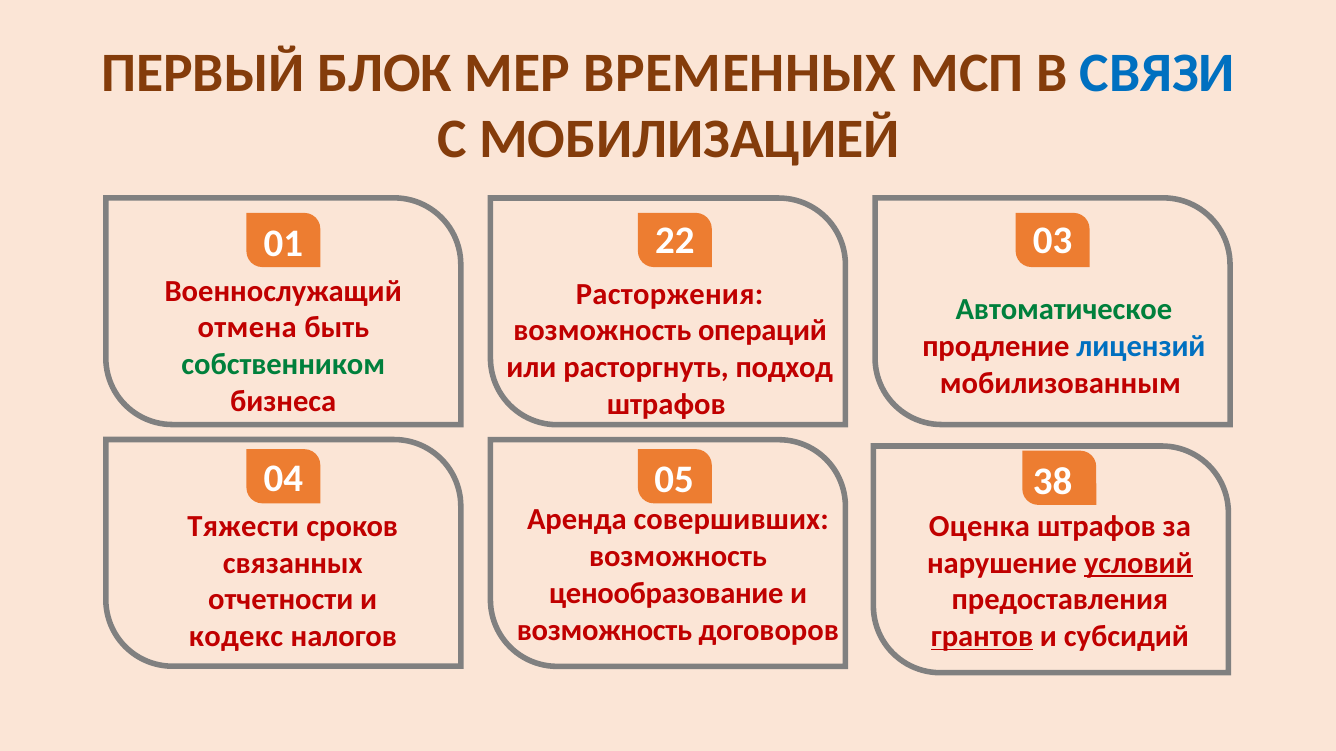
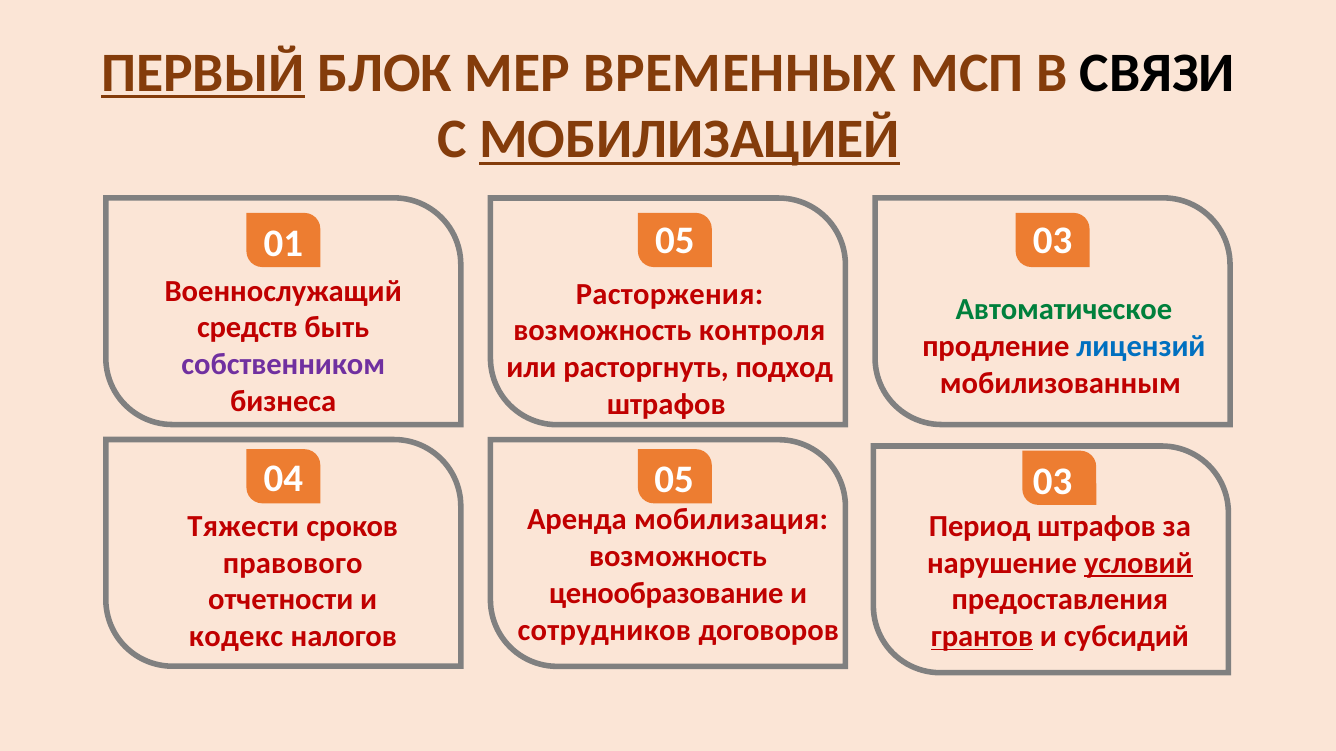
ПЕРВЫЙ underline: none -> present
СВЯЗИ colour: blue -> black
МОБИЛИЗАЦИЕЙ underline: none -> present
01 22: 22 -> 05
отмена: отмена -> средств
операций: операций -> контроля
собственником colour: green -> purple
04 05 38: 38 -> 03
совершивших: совершивших -> мобилизация
Оценка: Оценка -> Период
связанных: связанных -> правового
возможность at (605, 630): возможность -> сотрудников
